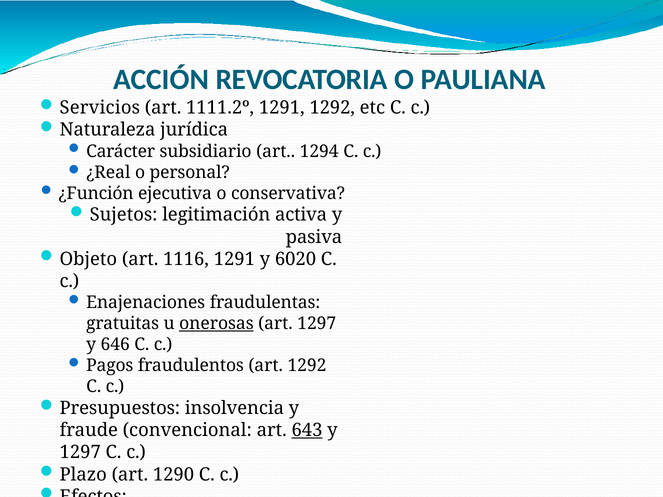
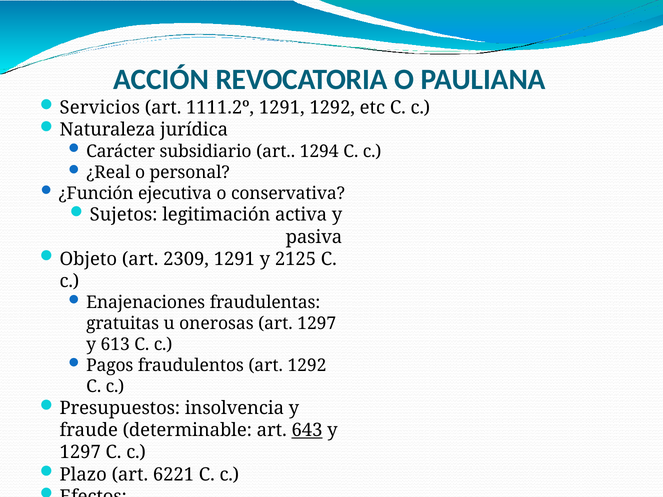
1116: 1116 -> 2309
6020: 6020 -> 2125
onerosas underline: present -> none
646: 646 -> 613
convencional: convencional -> determinable
1290: 1290 -> 6221
